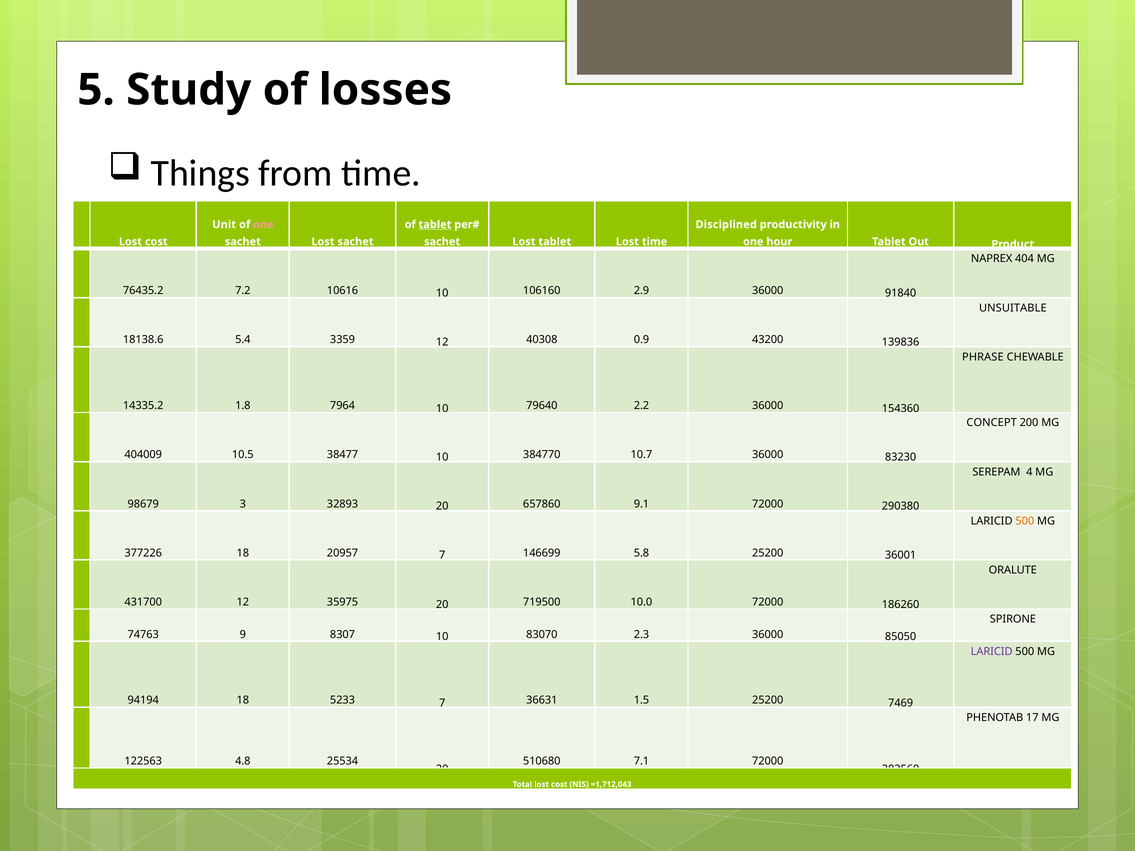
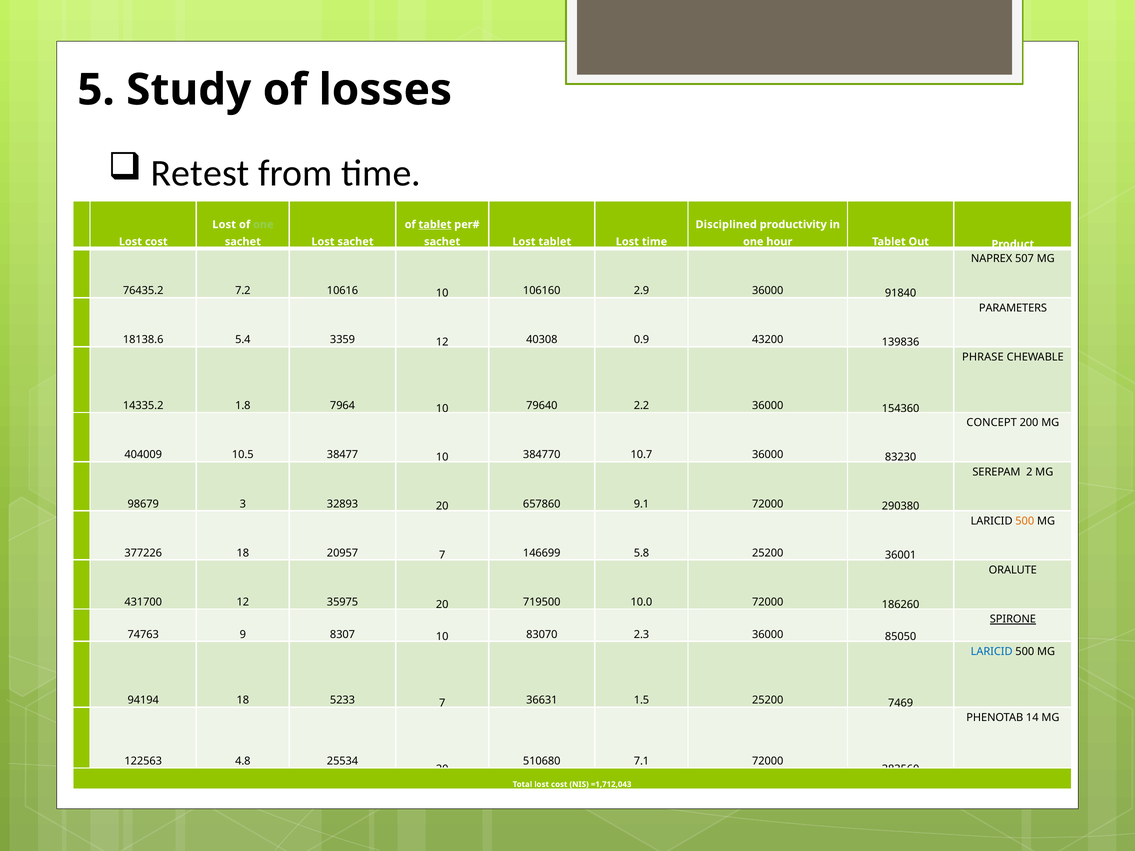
Things: Things -> Retest
Unit at (224, 225): Unit -> Lost
one at (263, 225) colour: pink -> light green
404: 404 -> 507
UNSUITABLE: UNSUITABLE -> PARAMETERS
4: 4 -> 2
SPIRONE underline: none -> present
LARICID at (992, 652) colour: purple -> blue
17: 17 -> 14
